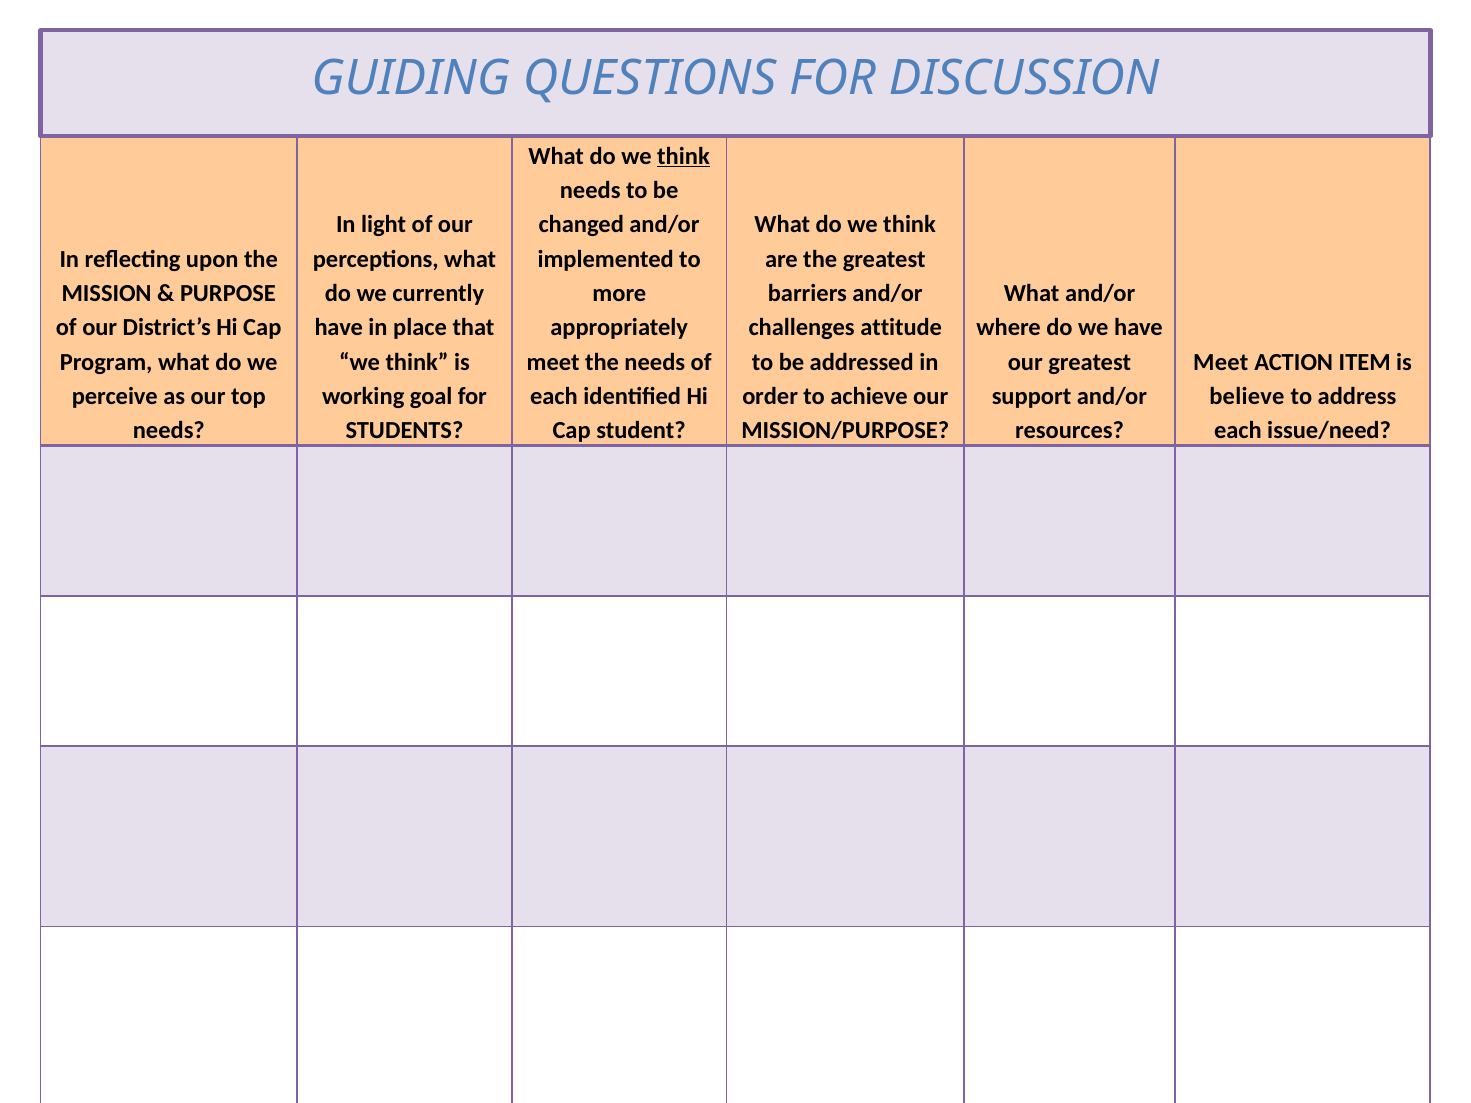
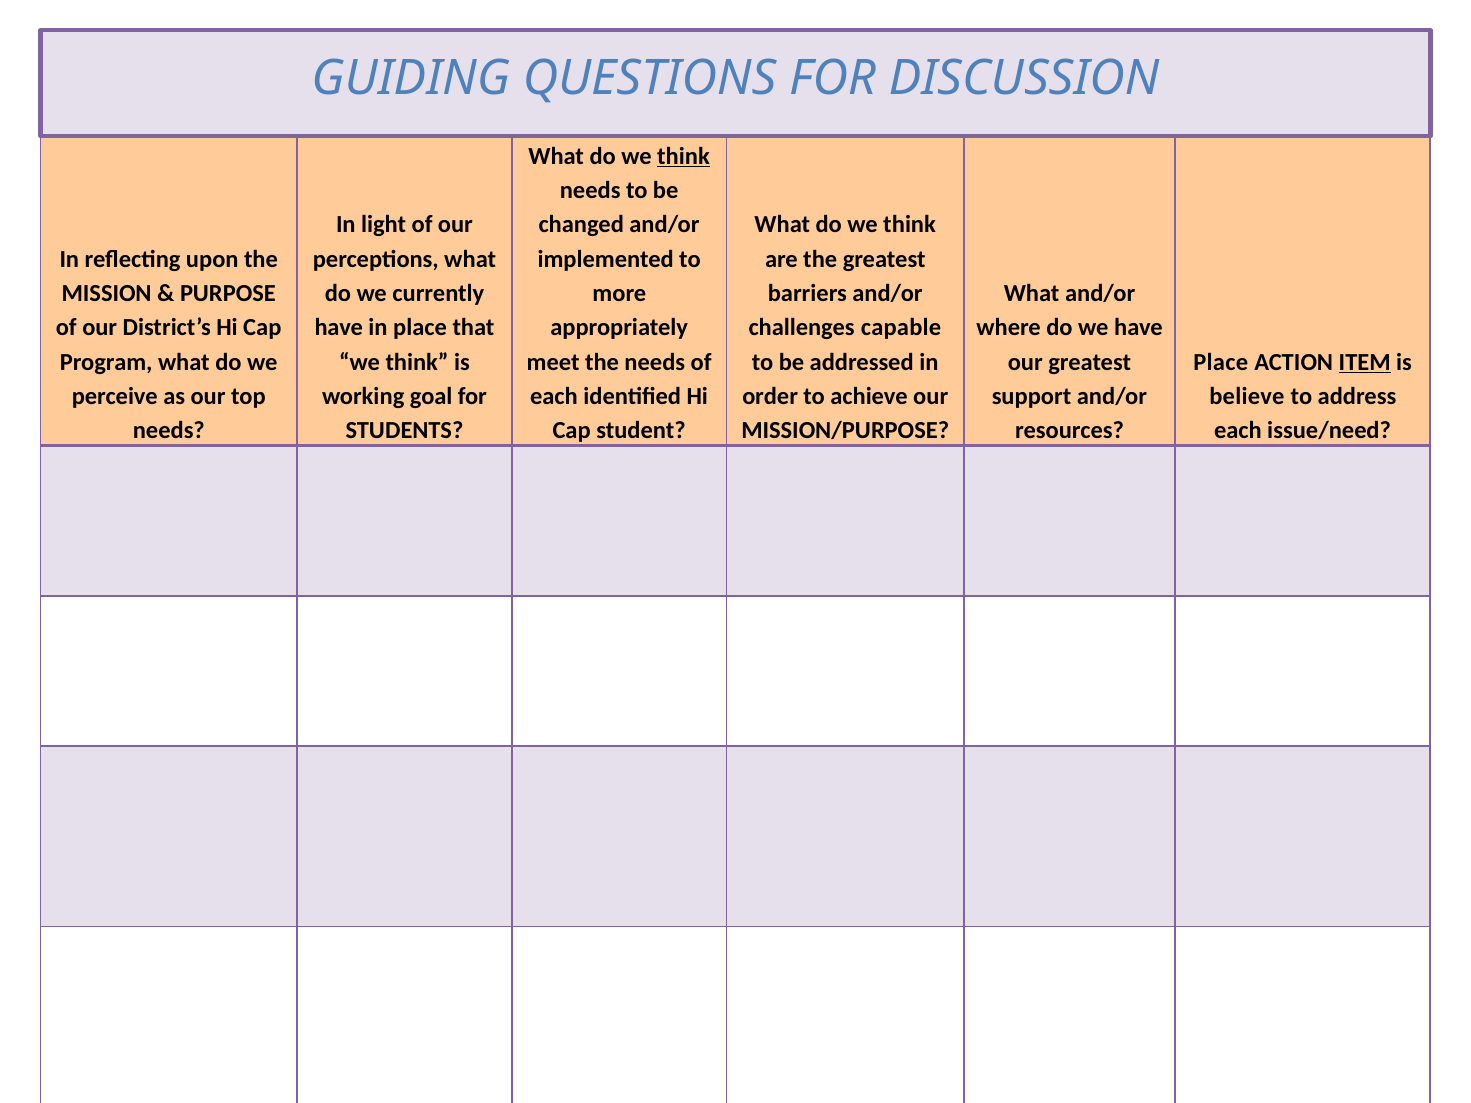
attitude: attitude -> capable
Meet at (1221, 362): Meet -> Place
ITEM underline: none -> present
